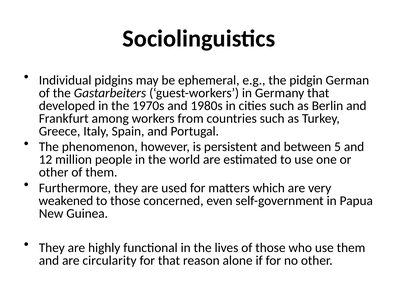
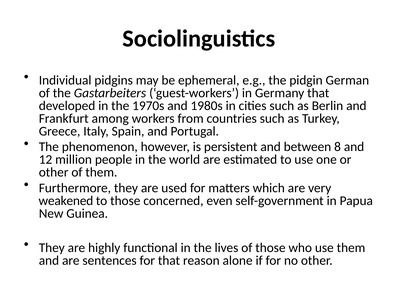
5: 5 -> 8
circularity: circularity -> sentences
